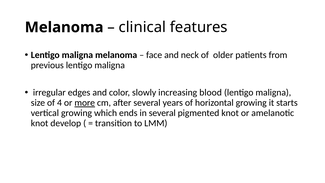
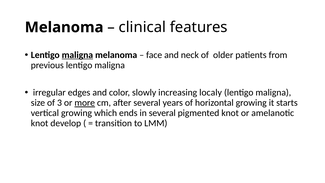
maligna at (77, 55) underline: none -> present
blood: blood -> localy
4: 4 -> 3
